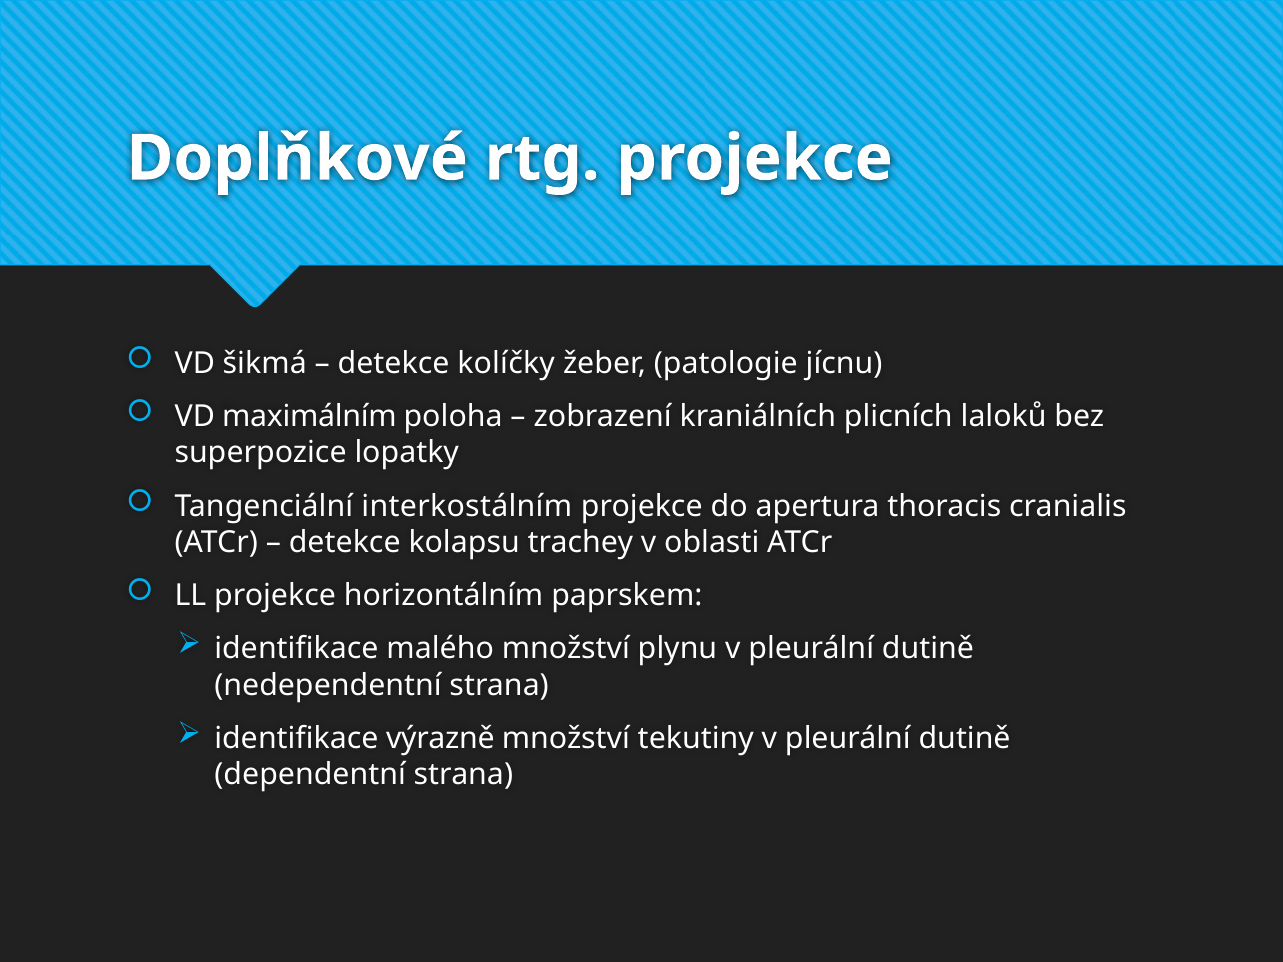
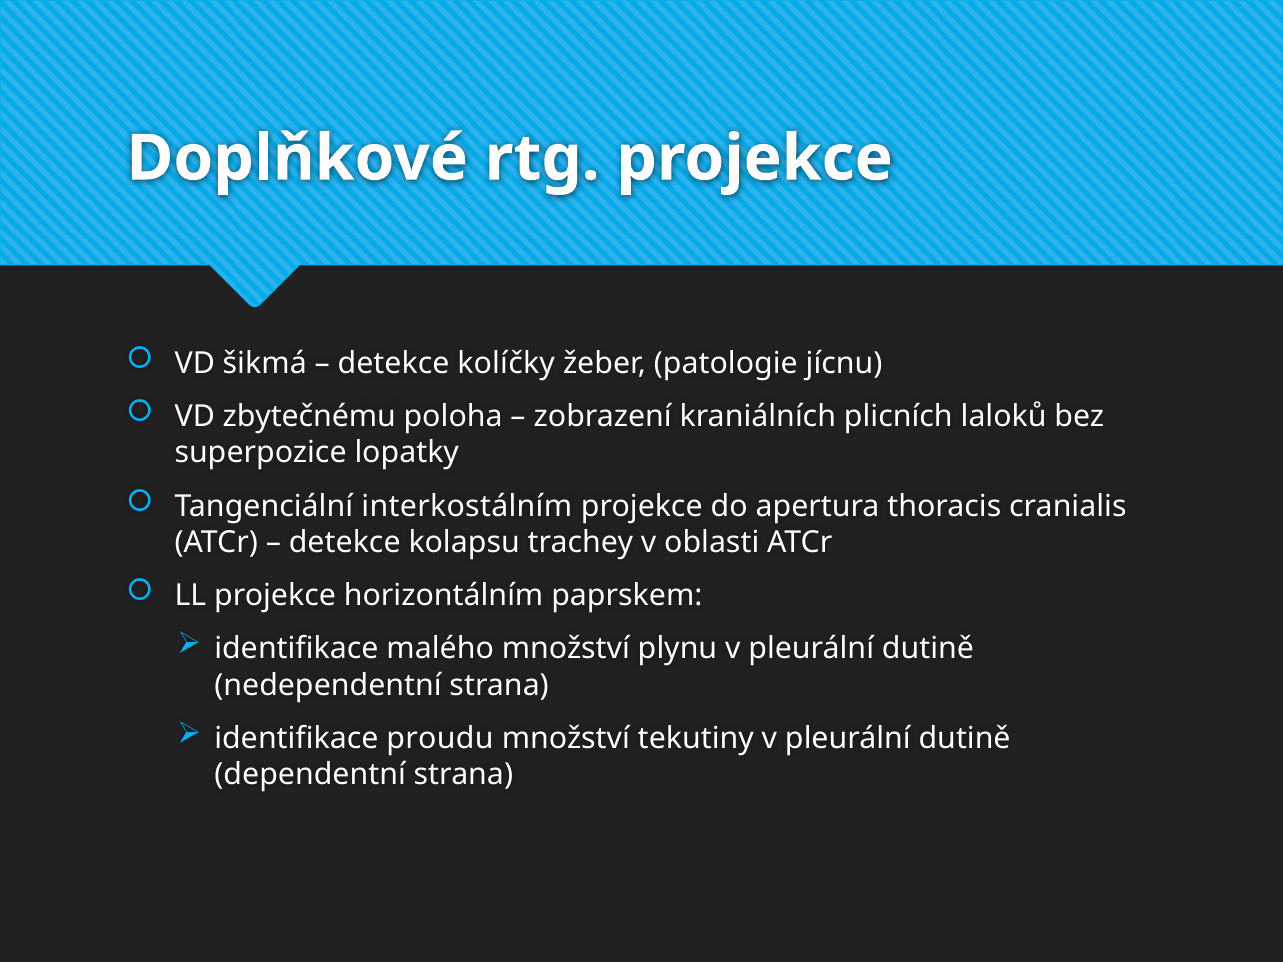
maximálním: maximálním -> zbytečnému
výrazně: výrazně -> proudu
